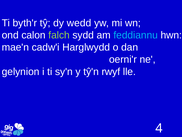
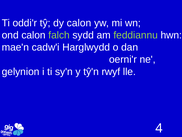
byth'r: byth'r -> oddi'r
dy wedd: wedd -> calon
feddiannu colour: light blue -> light green
